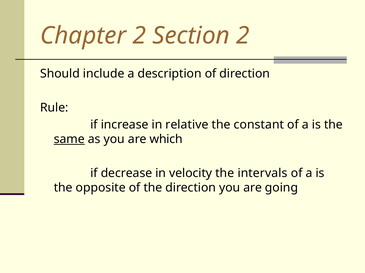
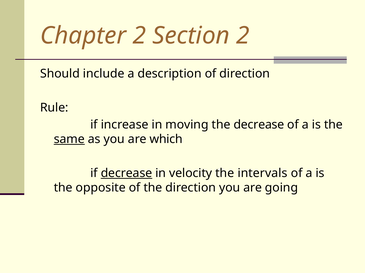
relative: relative -> moving
the constant: constant -> decrease
decrease at (126, 174) underline: none -> present
